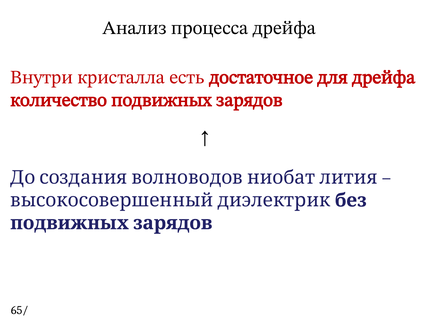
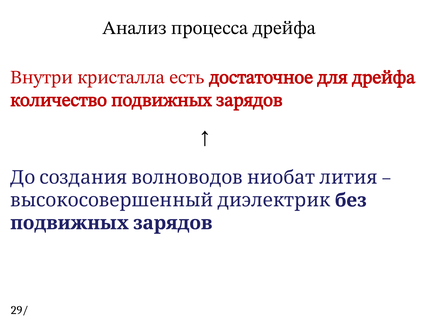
65/: 65/ -> 29/
